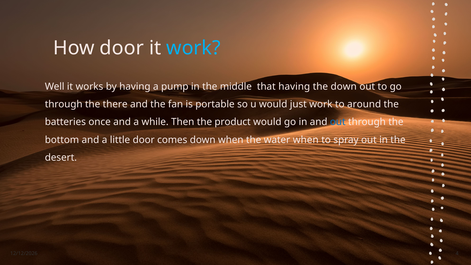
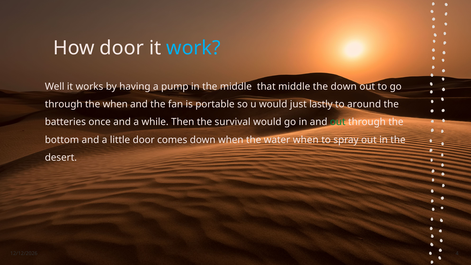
that having: having -> middle
the there: there -> when
just work: work -> lastly
product: product -> survival
out at (338, 122) colour: blue -> green
